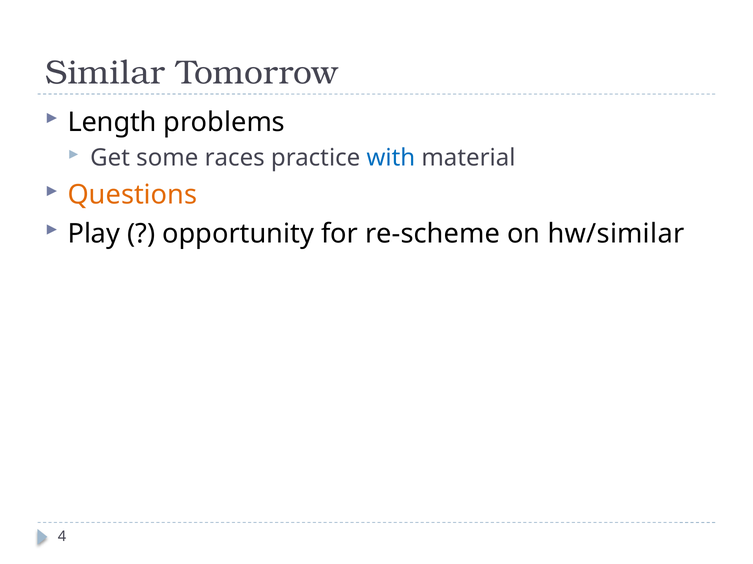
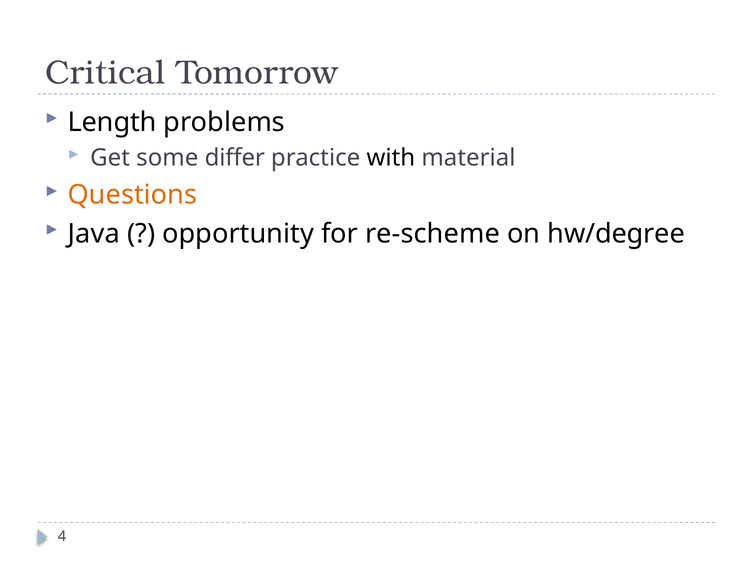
Similar: Similar -> Critical
races: races -> differ
with colour: blue -> black
Play: Play -> Java
hw/similar: hw/similar -> hw/degree
